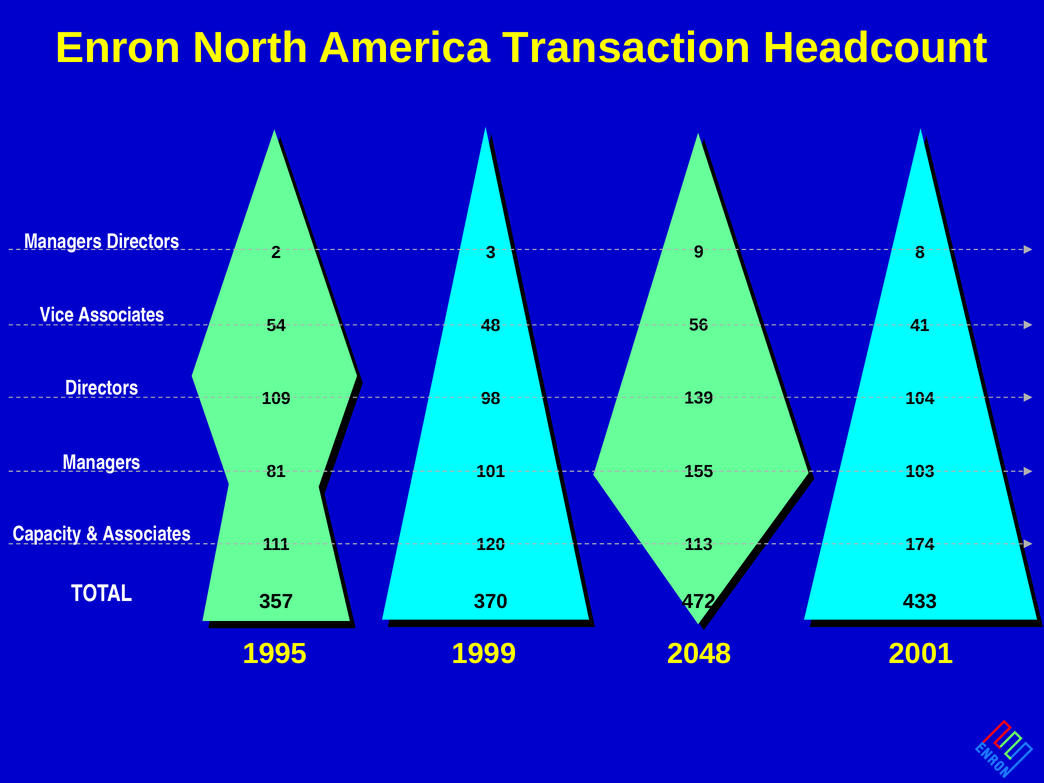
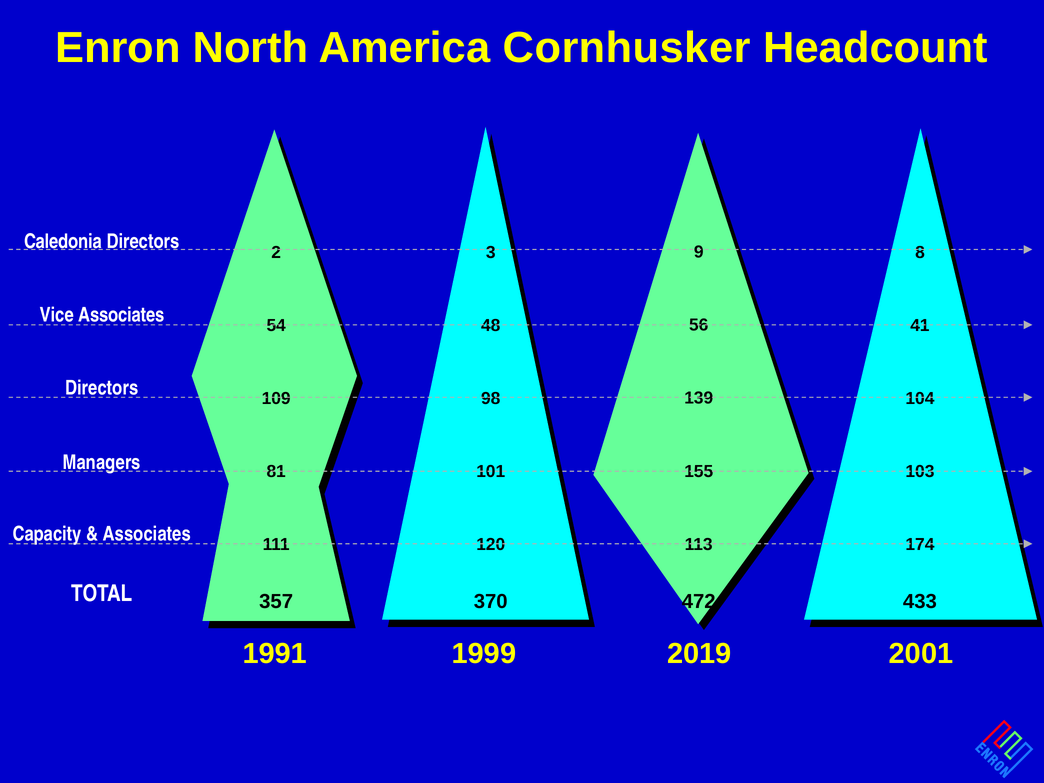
Transaction: Transaction -> Cornhusker
Managers at (63, 242): Managers -> Caledonia
1995: 1995 -> 1991
2048: 2048 -> 2019
